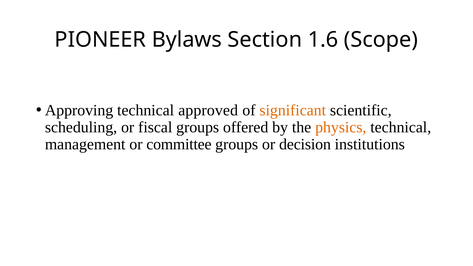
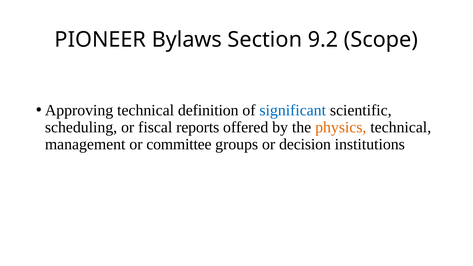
1.6: 1.6 -> 9.2
approved: approved -> definition
significant colour: orange -> blue
fiscal groups: groups -> reports
